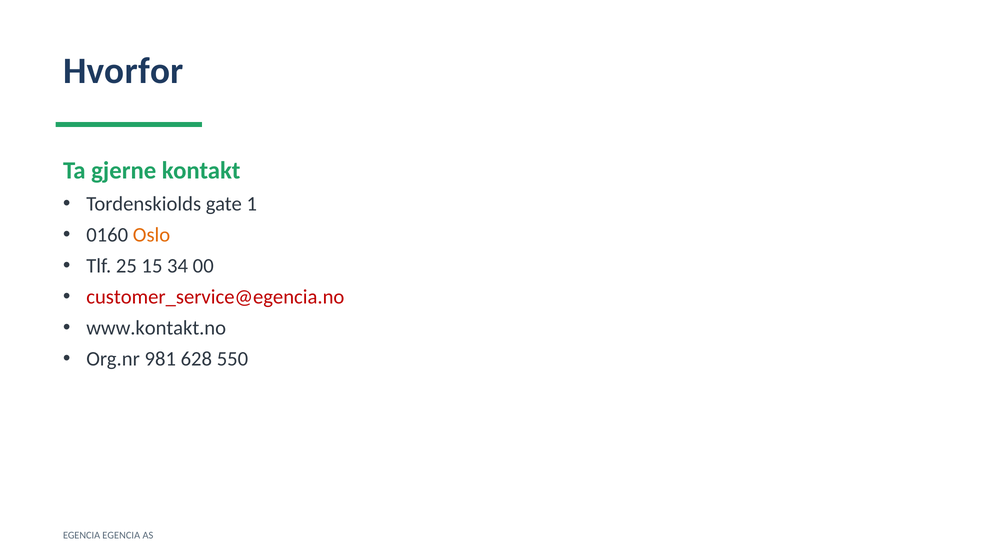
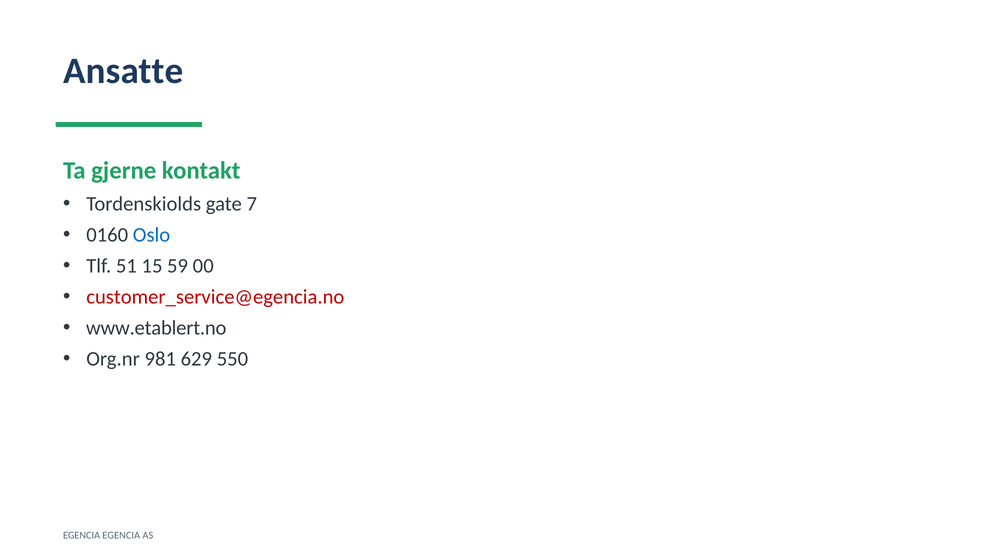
Hvorfor: Hvorfor -> Ansatte
1: 1 -> 7
Oslo colour: orange -> blue
25: 25 -> 51
34: 34 -> 59
www.kontakt.no: www.kontakt.no -> www.etablert.no
628: 628 -> 629
